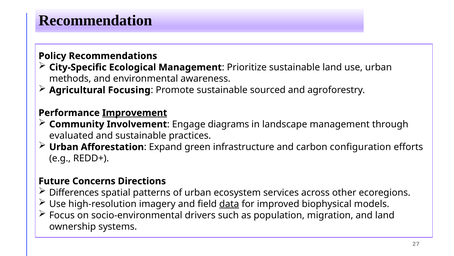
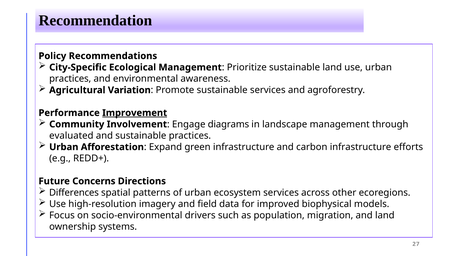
methods at (70, 79): methods -> practices
Focusing: Focusing -> Variation
sustainable sourced: sourced -> services
carbon configuration: configuration -> infrastructure
data underline: present -> none
